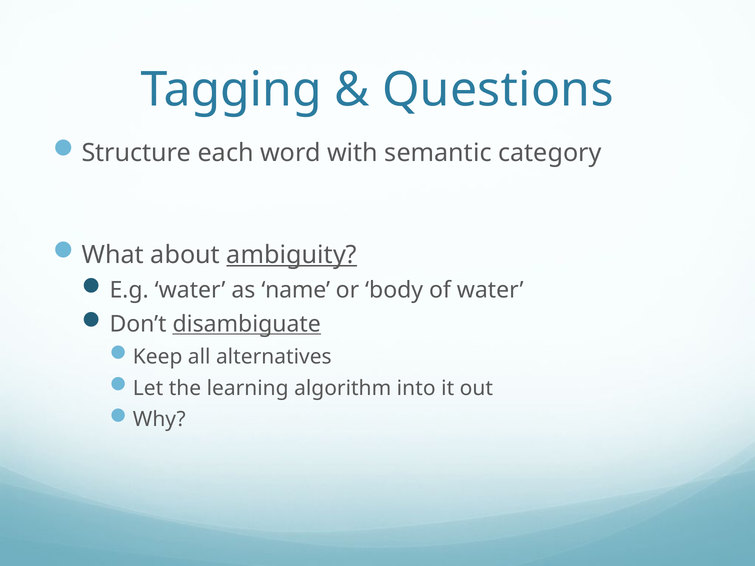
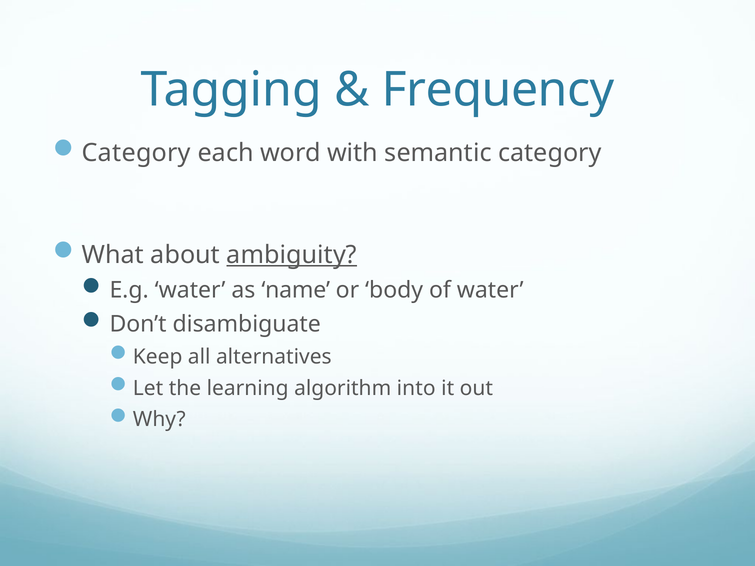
Questions: Questions -> Frequency
Structure at (136, 153): Structure -> Category
disambiguate underline: present -> none
